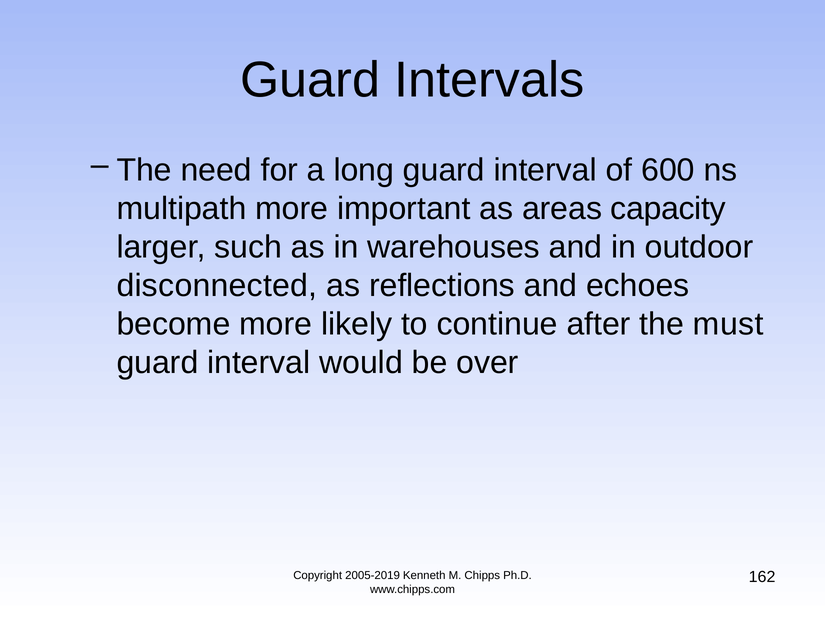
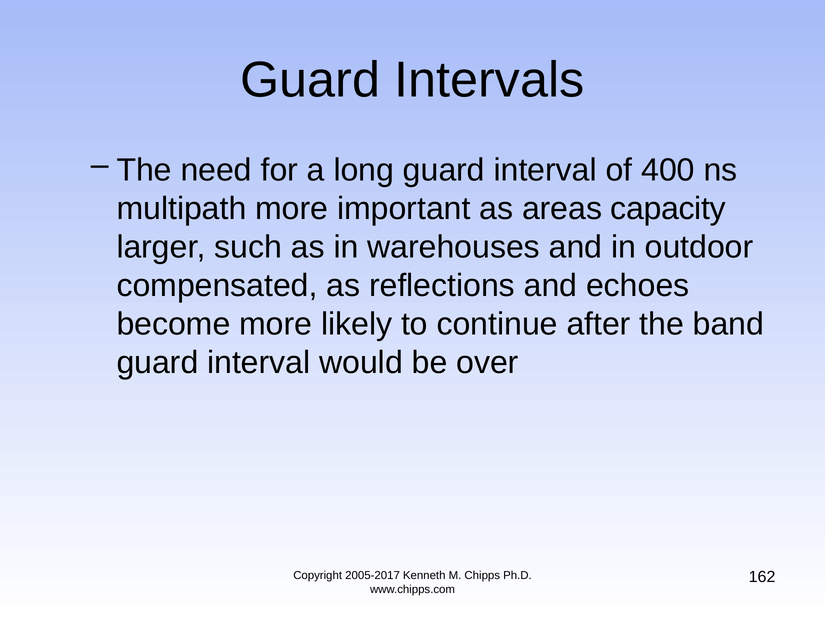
600: 600 -> 400
disconnected: disconnected -> compensated
must: must -> band
2005-2019: 2005-2019 -> 2005-2017
